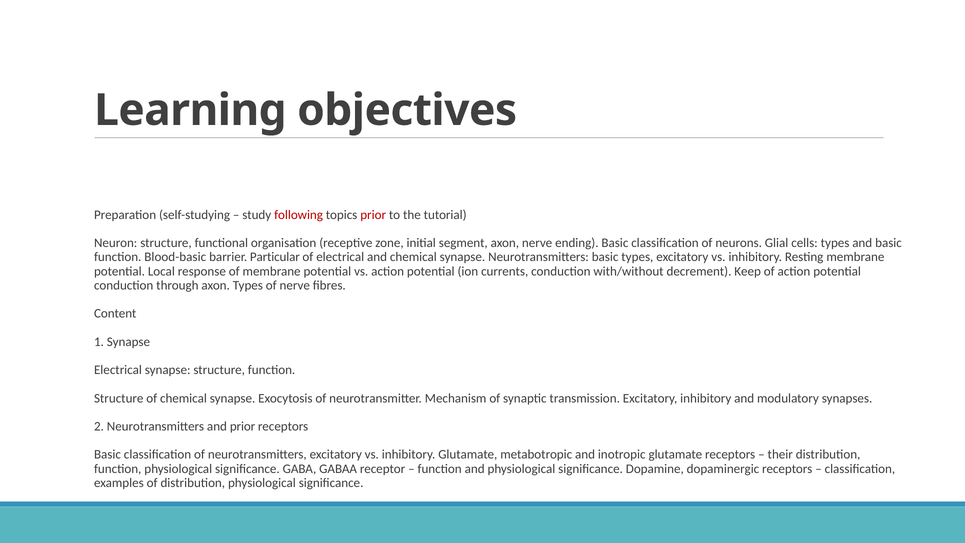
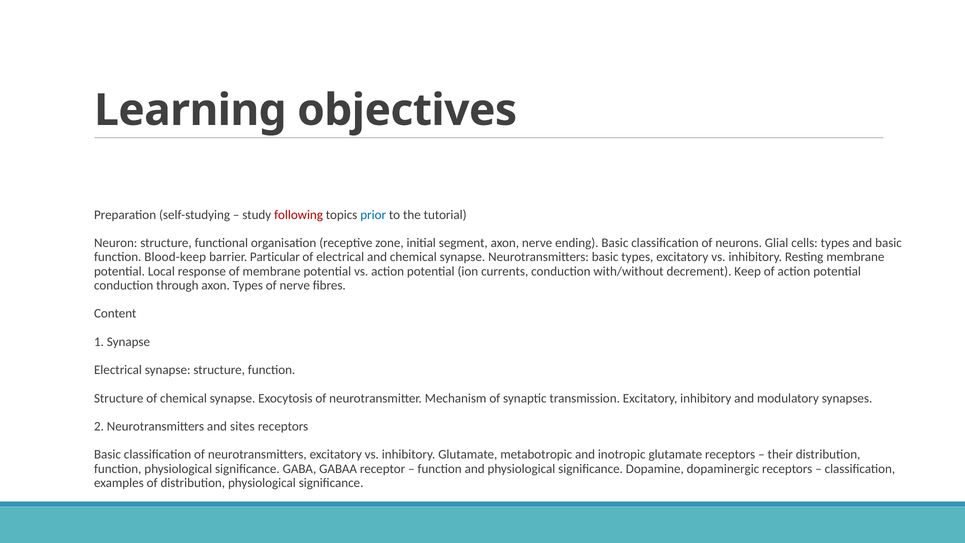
prior at (373, 215) colour: red -> blue
Blood-basic: Blood-basic -> Blood-keep
and prior: prior -> sites
